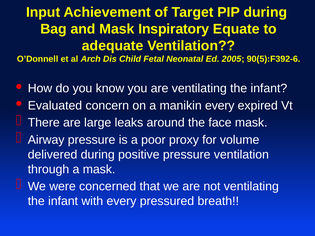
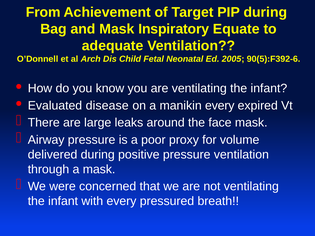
Input: Input -> From
concern: concern -> disease
